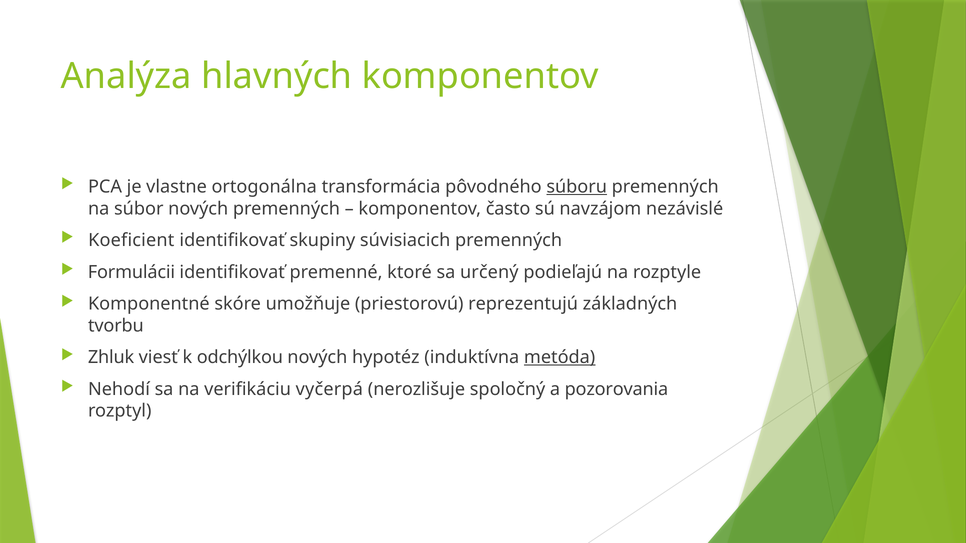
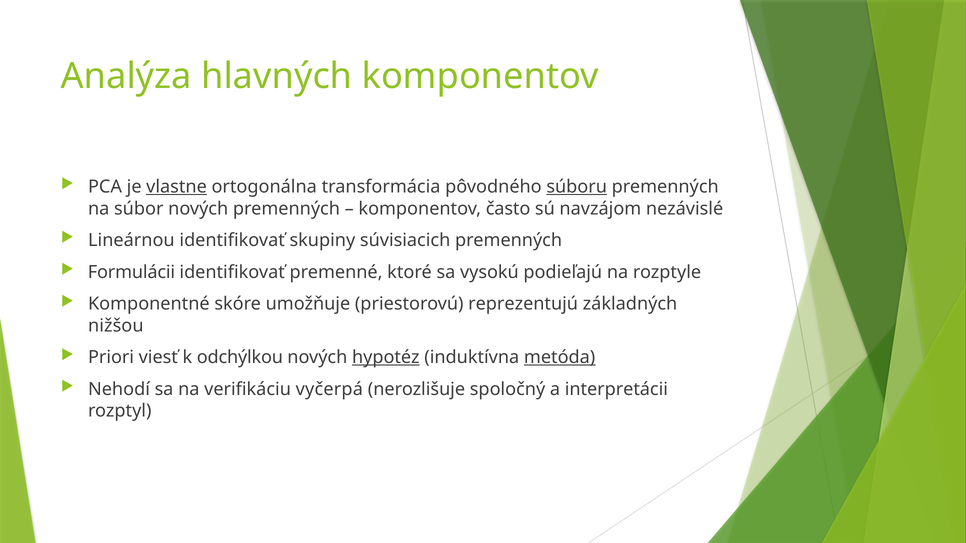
vlastne underline: none -> present
Koeficient: Koeficient -> Lineárnou
určený: určený -> vysokú
tvorbu: tvorbu -> nižšou
Zhluk: Zhluk -> Priori
hypotéz underline: none -> present
pozorovania: pozorovania -> interpretácii
